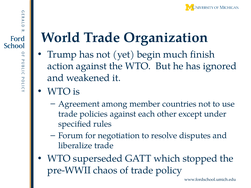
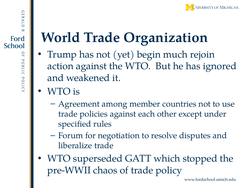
finish: finish -> rejoin
